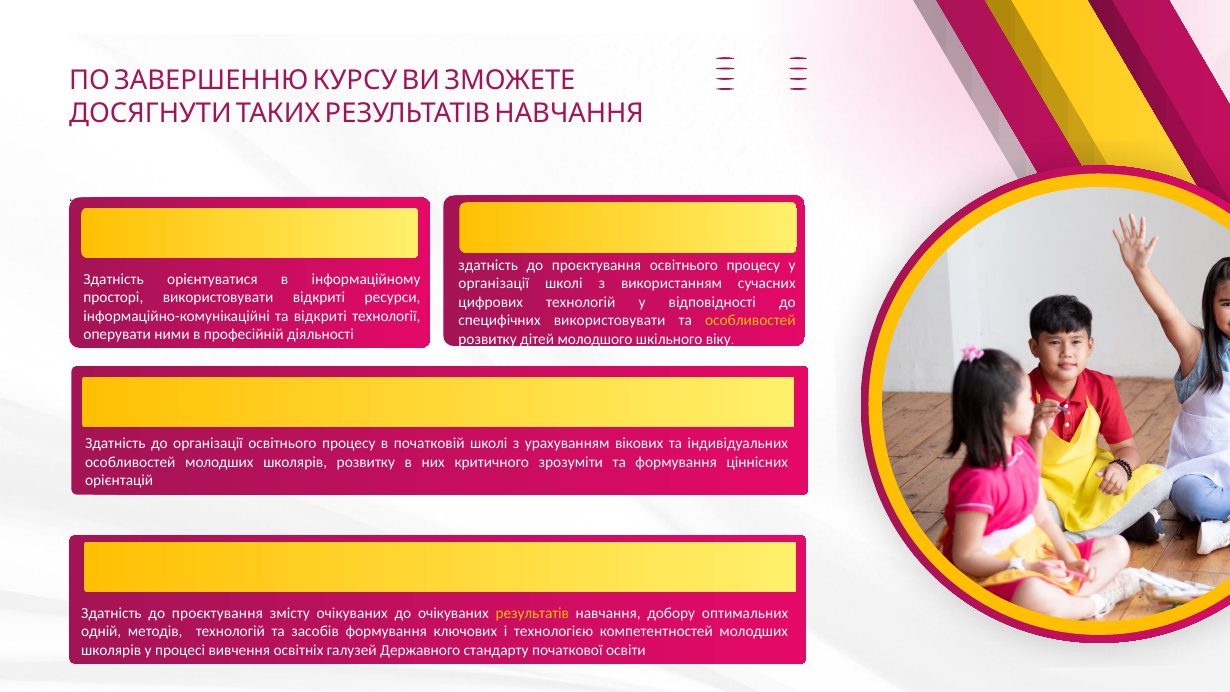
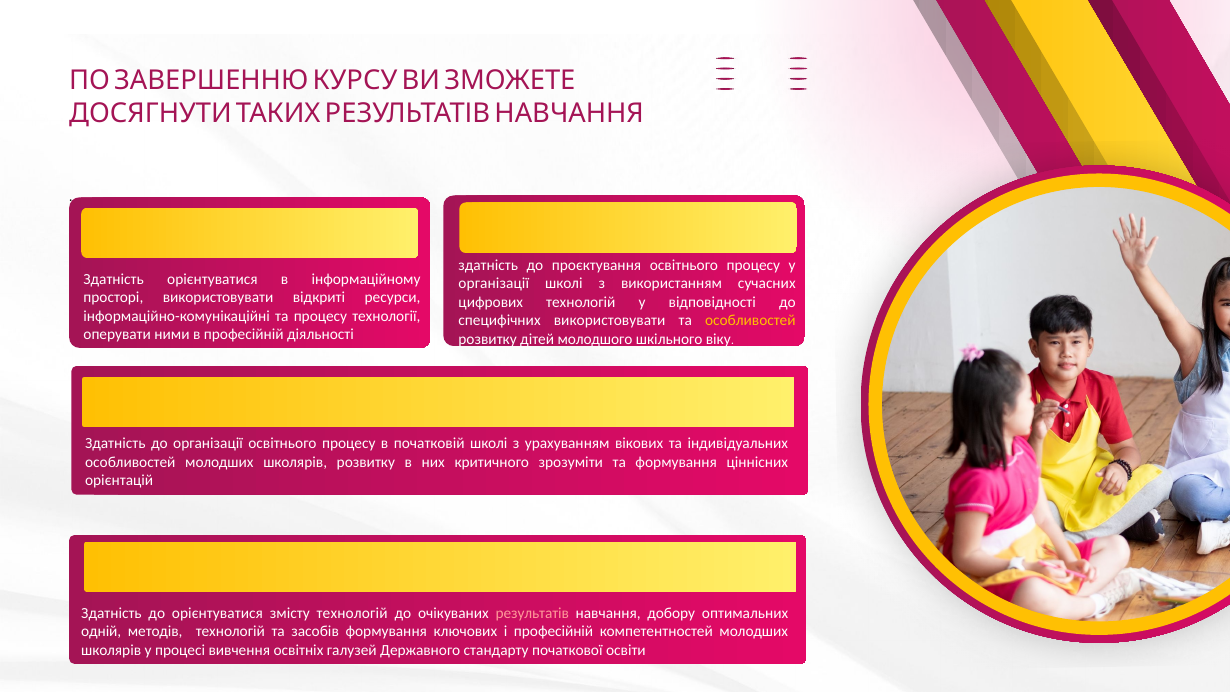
та відкриті: відкриті -> процесу
проєктування at (217, 613): проєктування -> орієнтуватися
змісту очікуваних: очікуваних -> технологій
результатів colour: yellow -> pink
і технологією: технологією -> професійній
